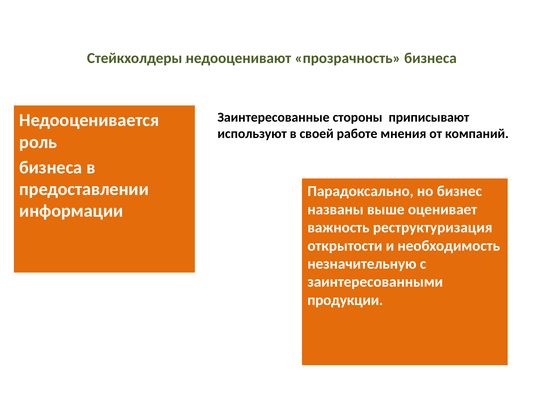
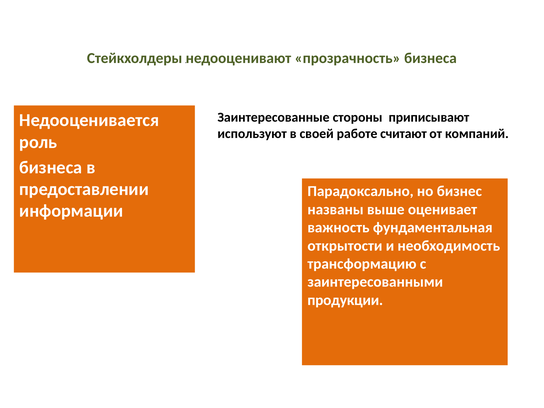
мнения: мнения -> считают
реструктуризация: реструктуризация -> фундаментальная
незначительную: незначительную -> трансформацию
